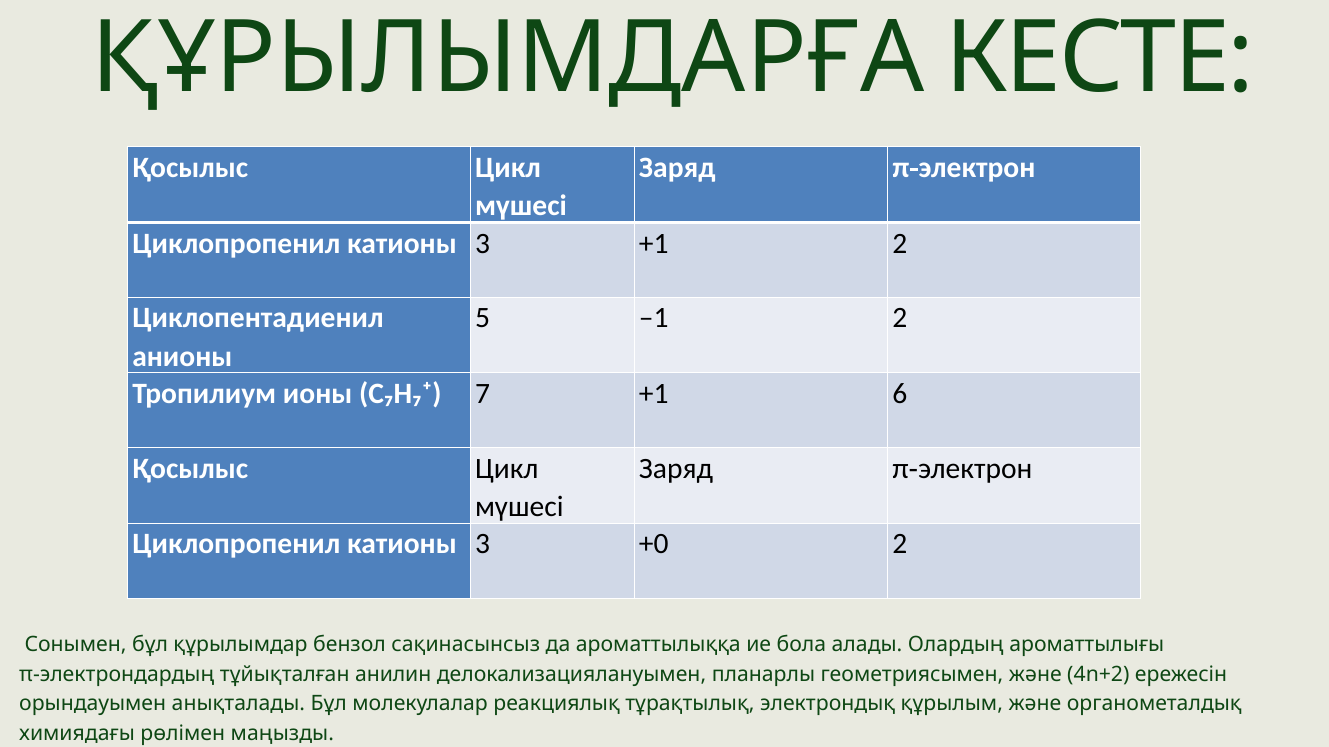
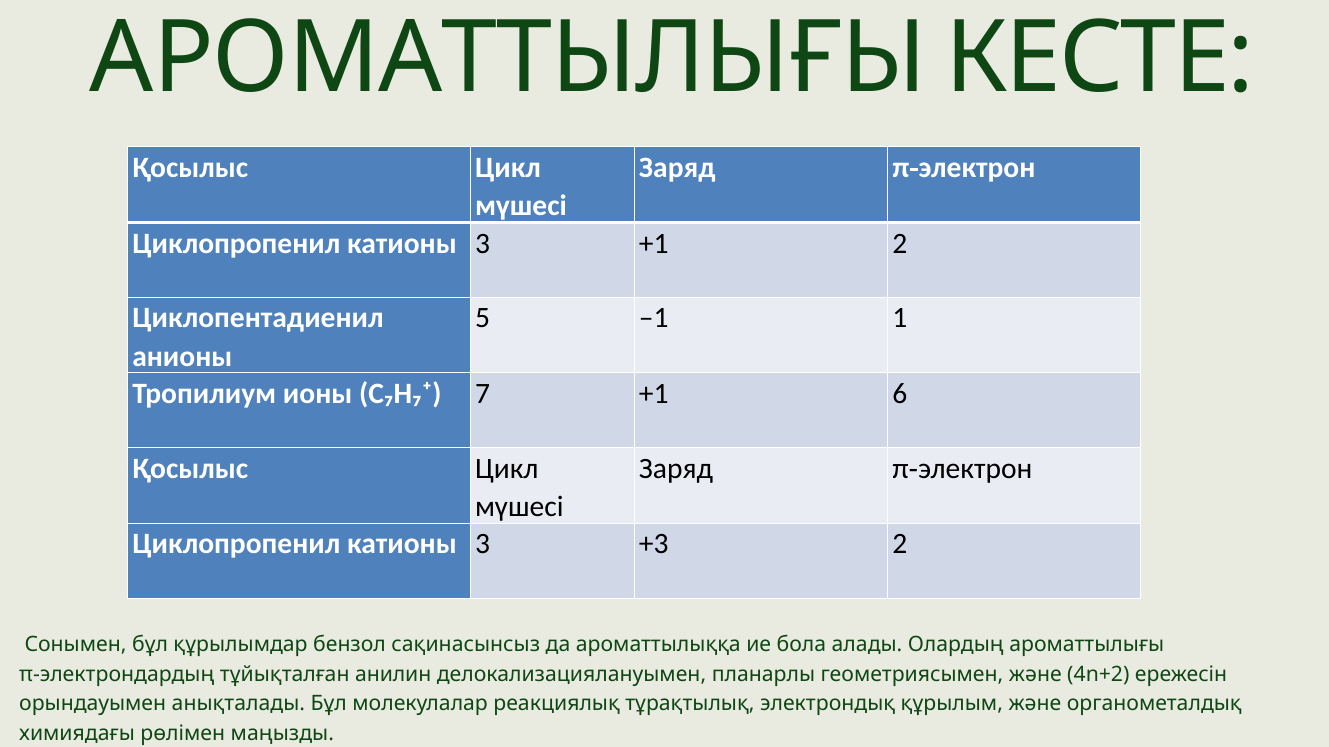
ҚҰРЫЛЫМДАРҒА at (508, 58): ҚҰРЫЛЫМДАРҒА -> АРОМАТТЫЛЫҒЫ
–1 2: 2 -> 1
+0: +0 -> +3
